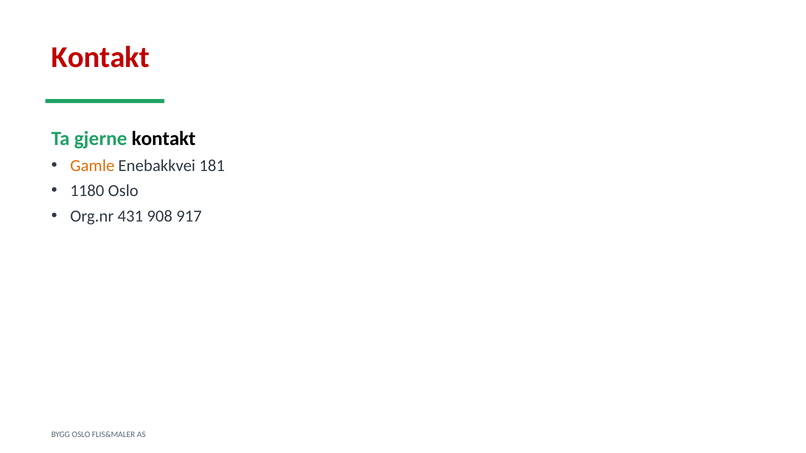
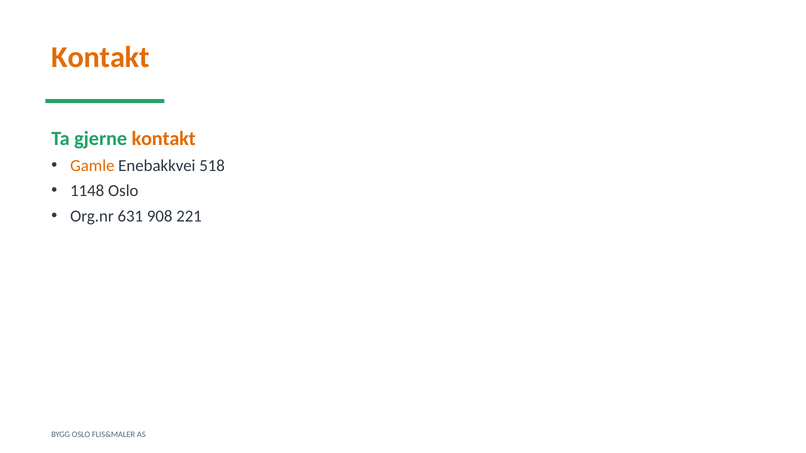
Kontakt at (100, 58) colour: red -> orange
kontakt at (164, 139) colour: black -> orange
181: 181 -> 518
1180: 1180 -> 1148
431: 431 -> 631
917: 917 -> 221
